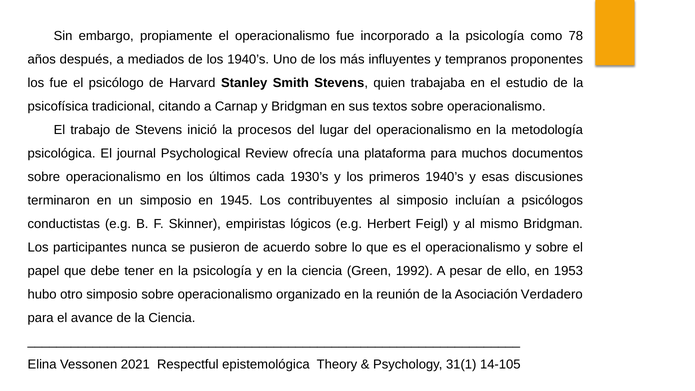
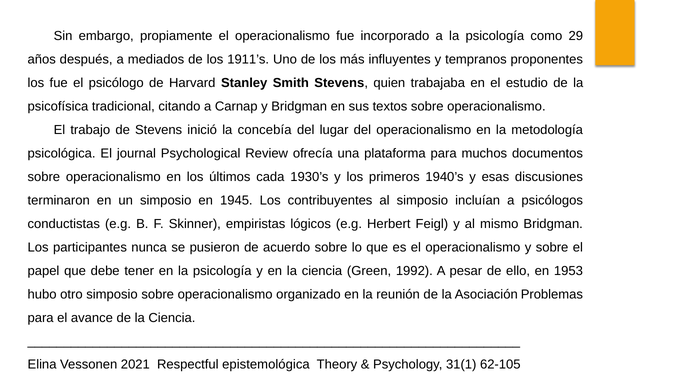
78: 78 -> 29
los 1940’s: 1940’s -> 1911’s
procesos: procesos -> concebía
Verdadero: Verdadero -> Problemas
14-105: 14-105 -> 62-105
